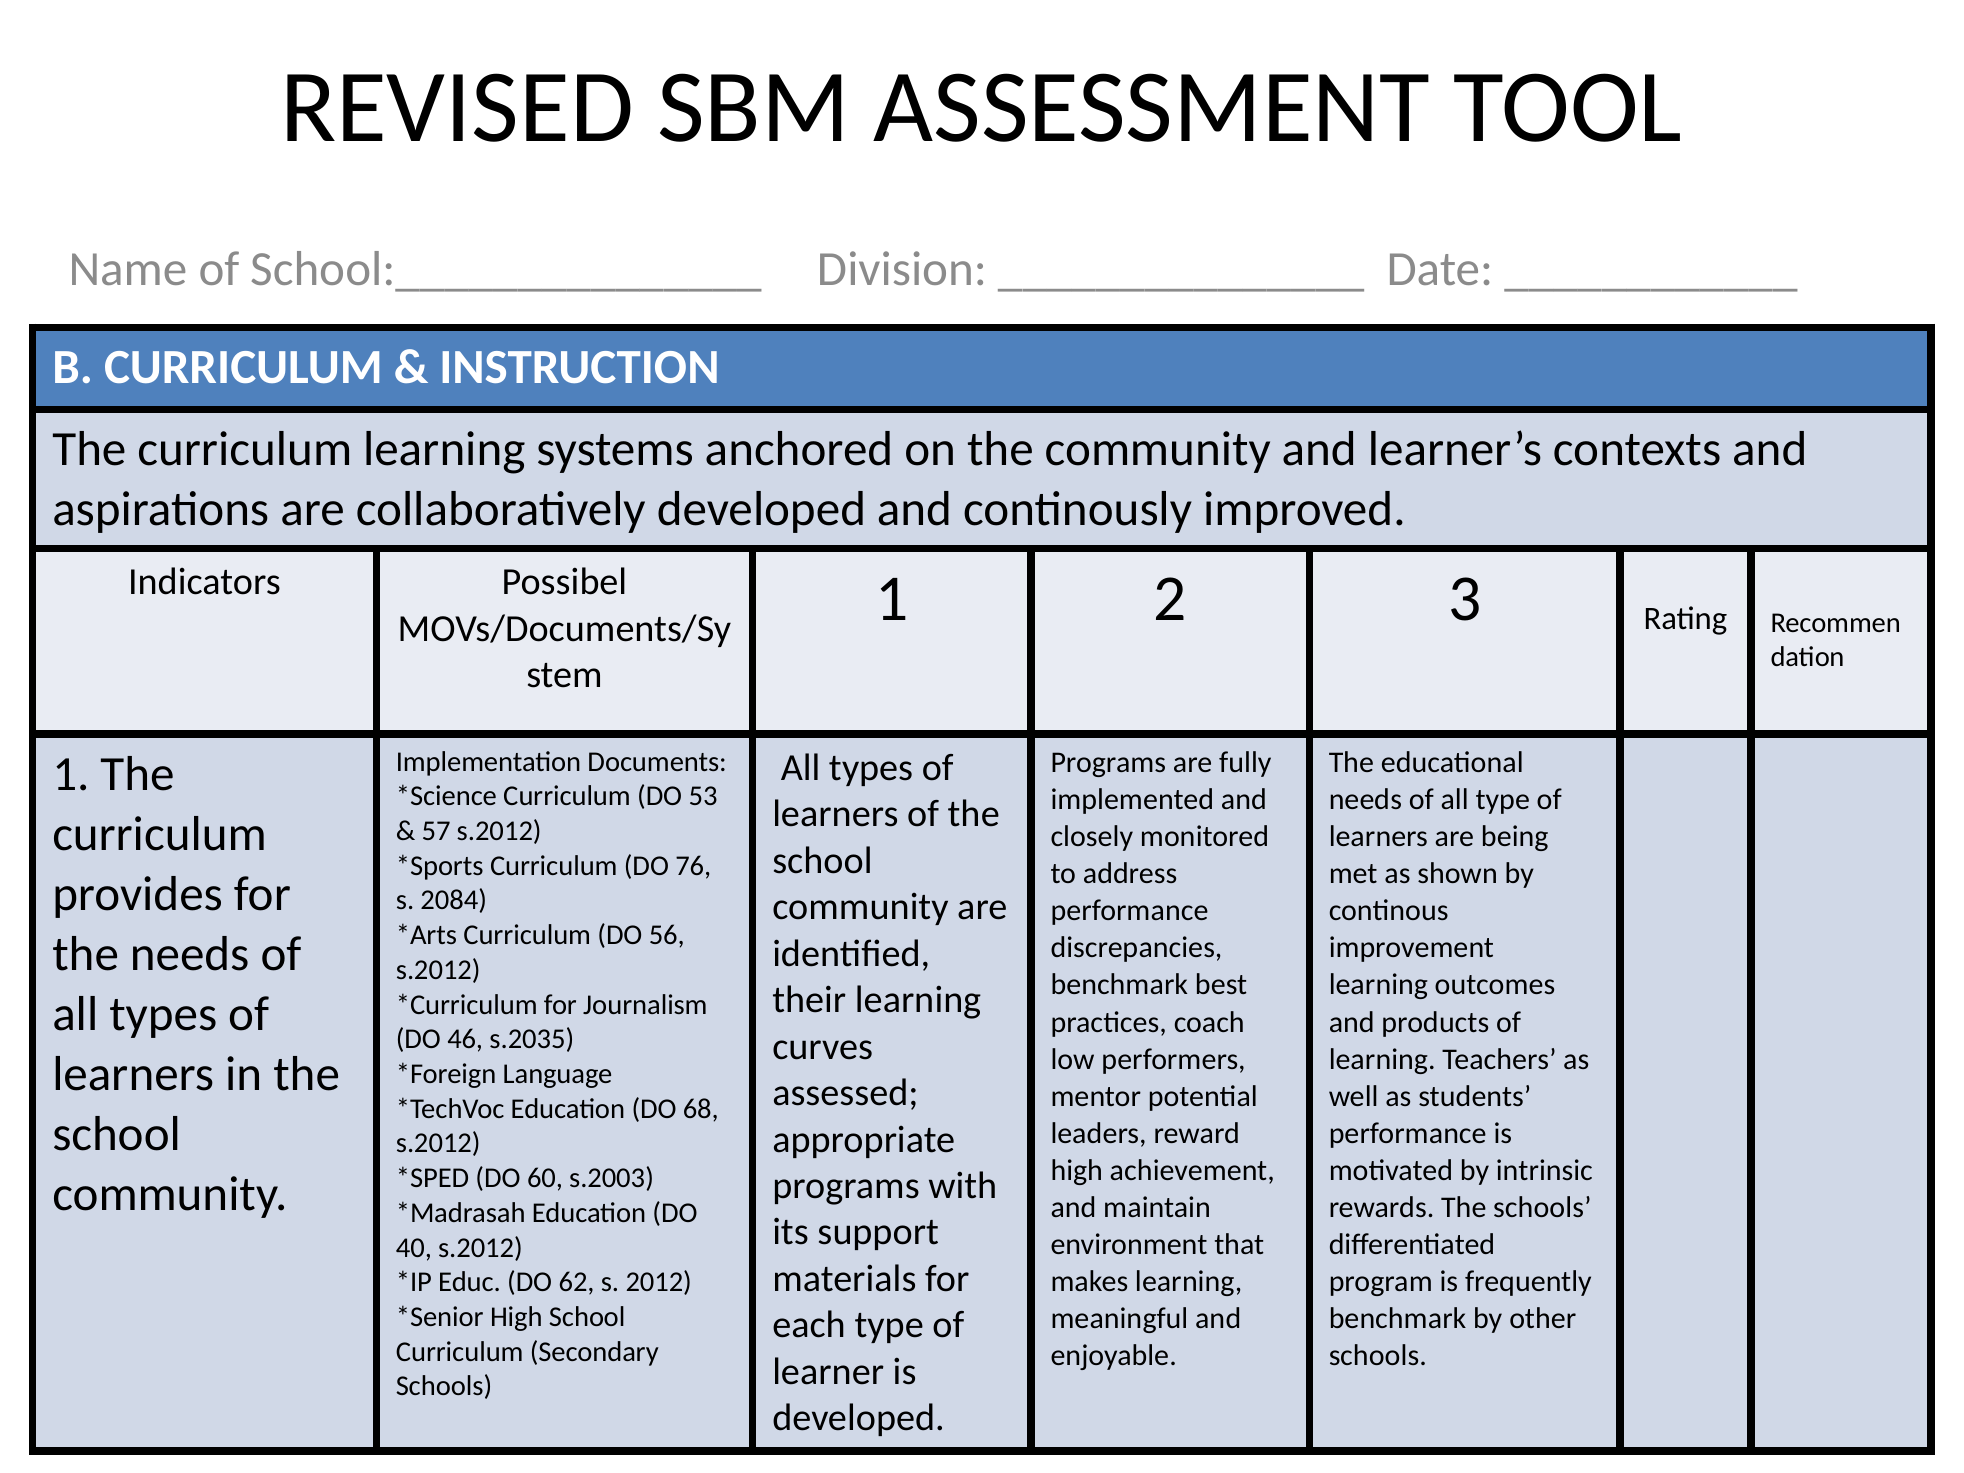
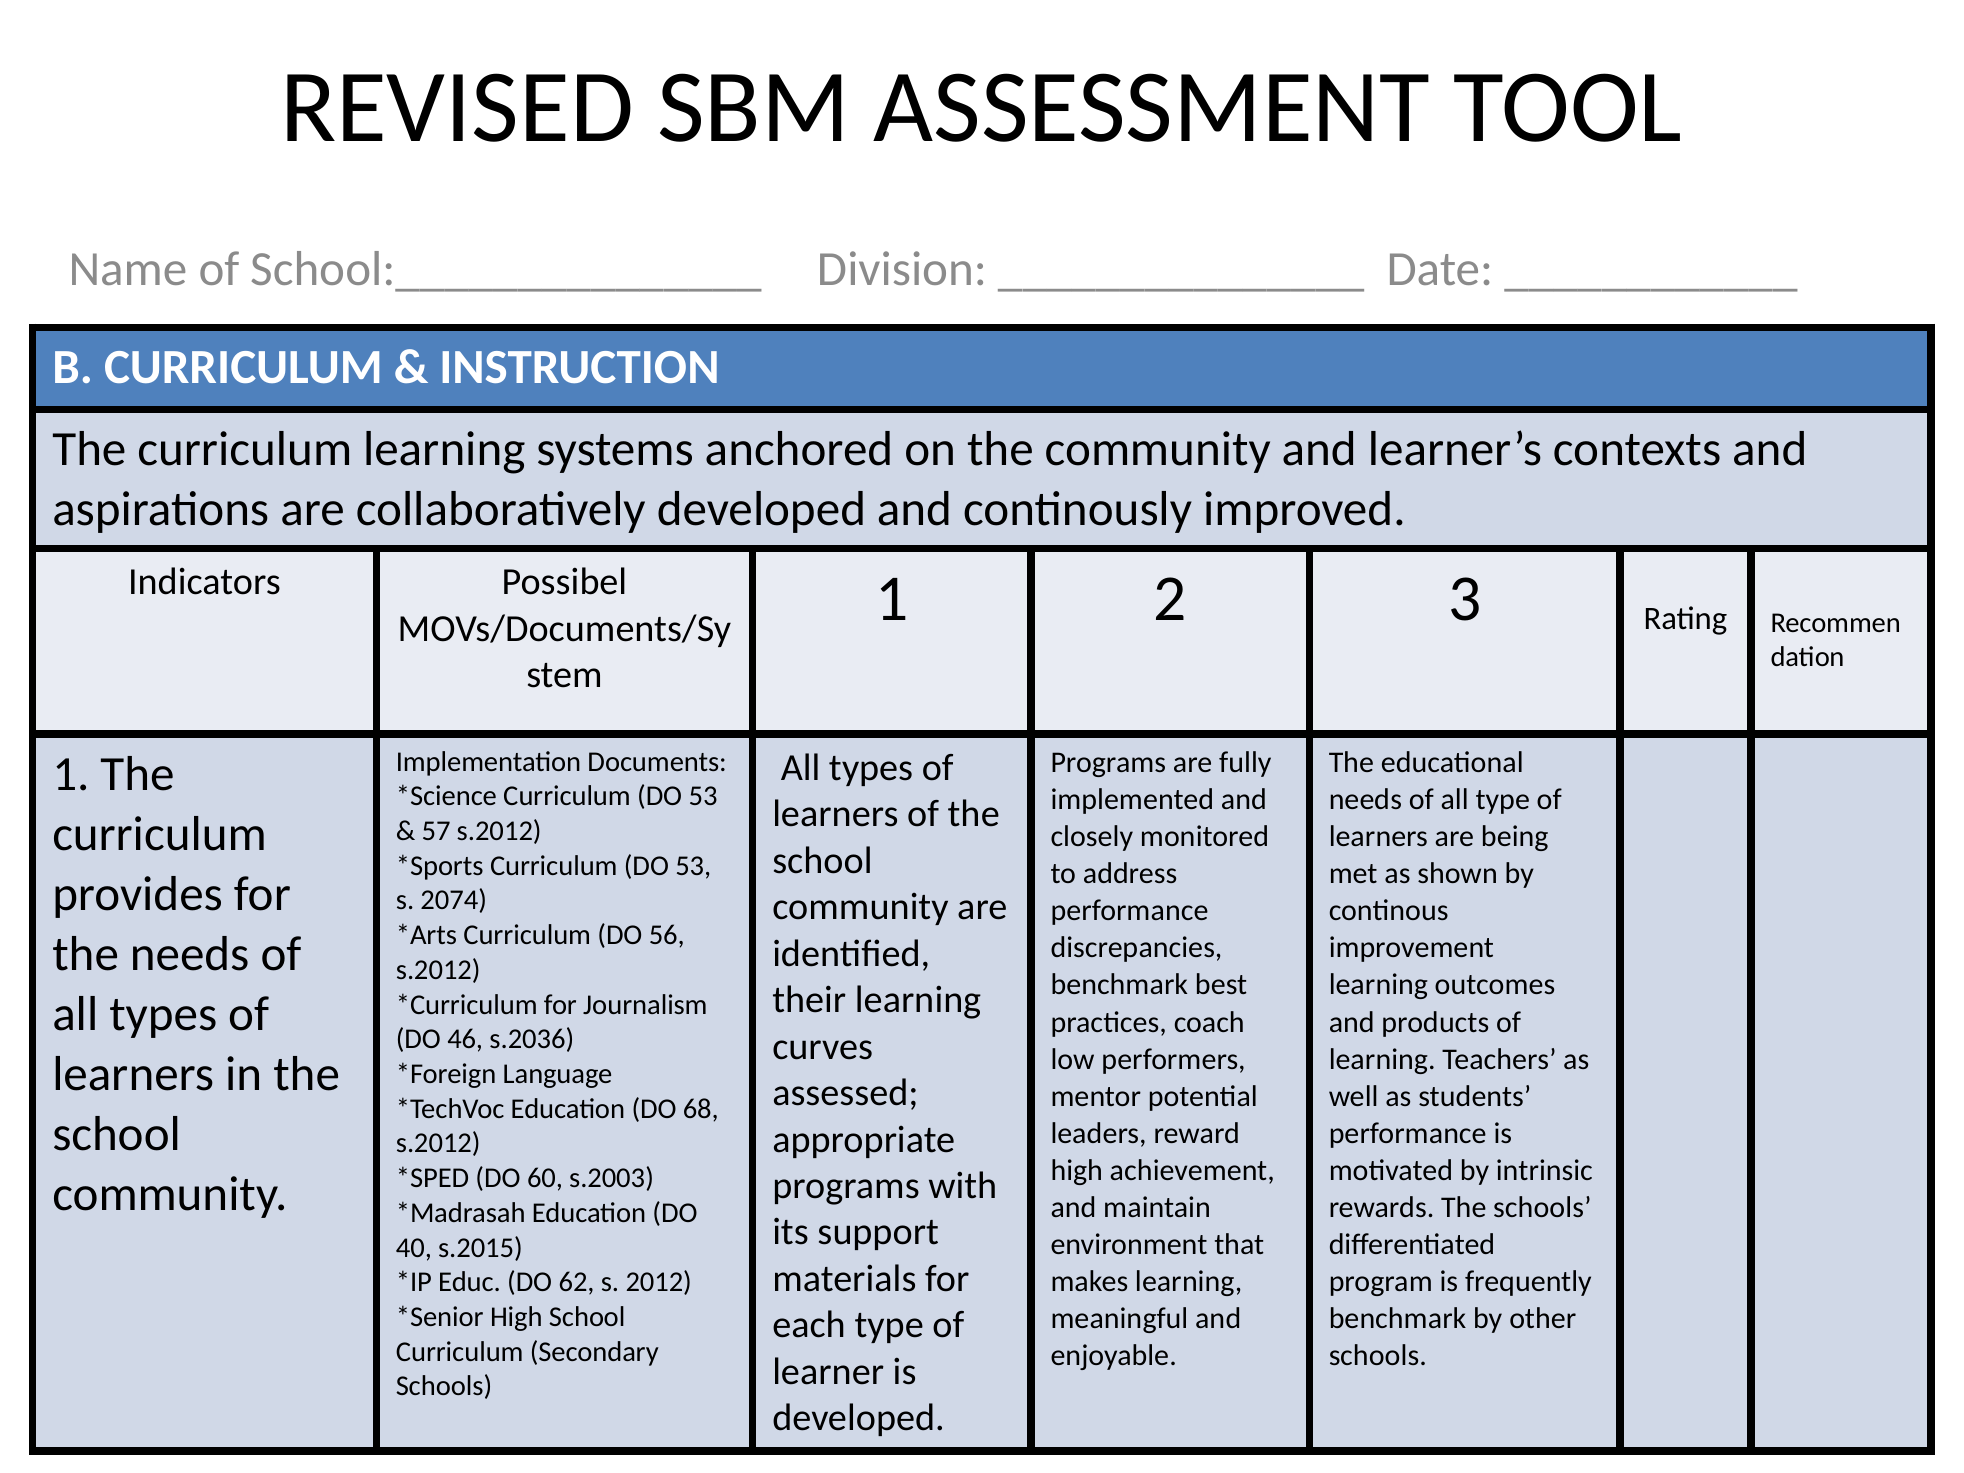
76 at (693, 866): 76 -> 53
2084: 2084 -> 2074
s.2035: s.2035 -> s.2036
40 s.2012: s.2012 -> s.2015
